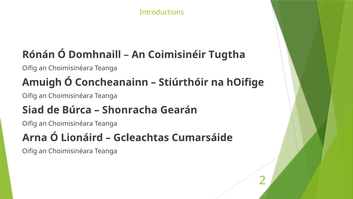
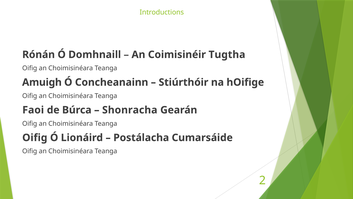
Siad: Siad -> Faoi
Arna at (35, 137): Arna -> Oifig
Gcleachtas: Gcleachtas -> Postálacha
